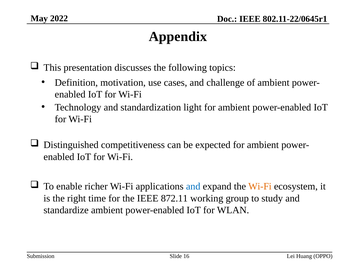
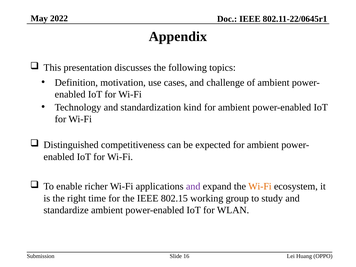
light: light -> kind
and at (193, 186) colour: blue -> purple
872.11: 872.11 -> 802.15
